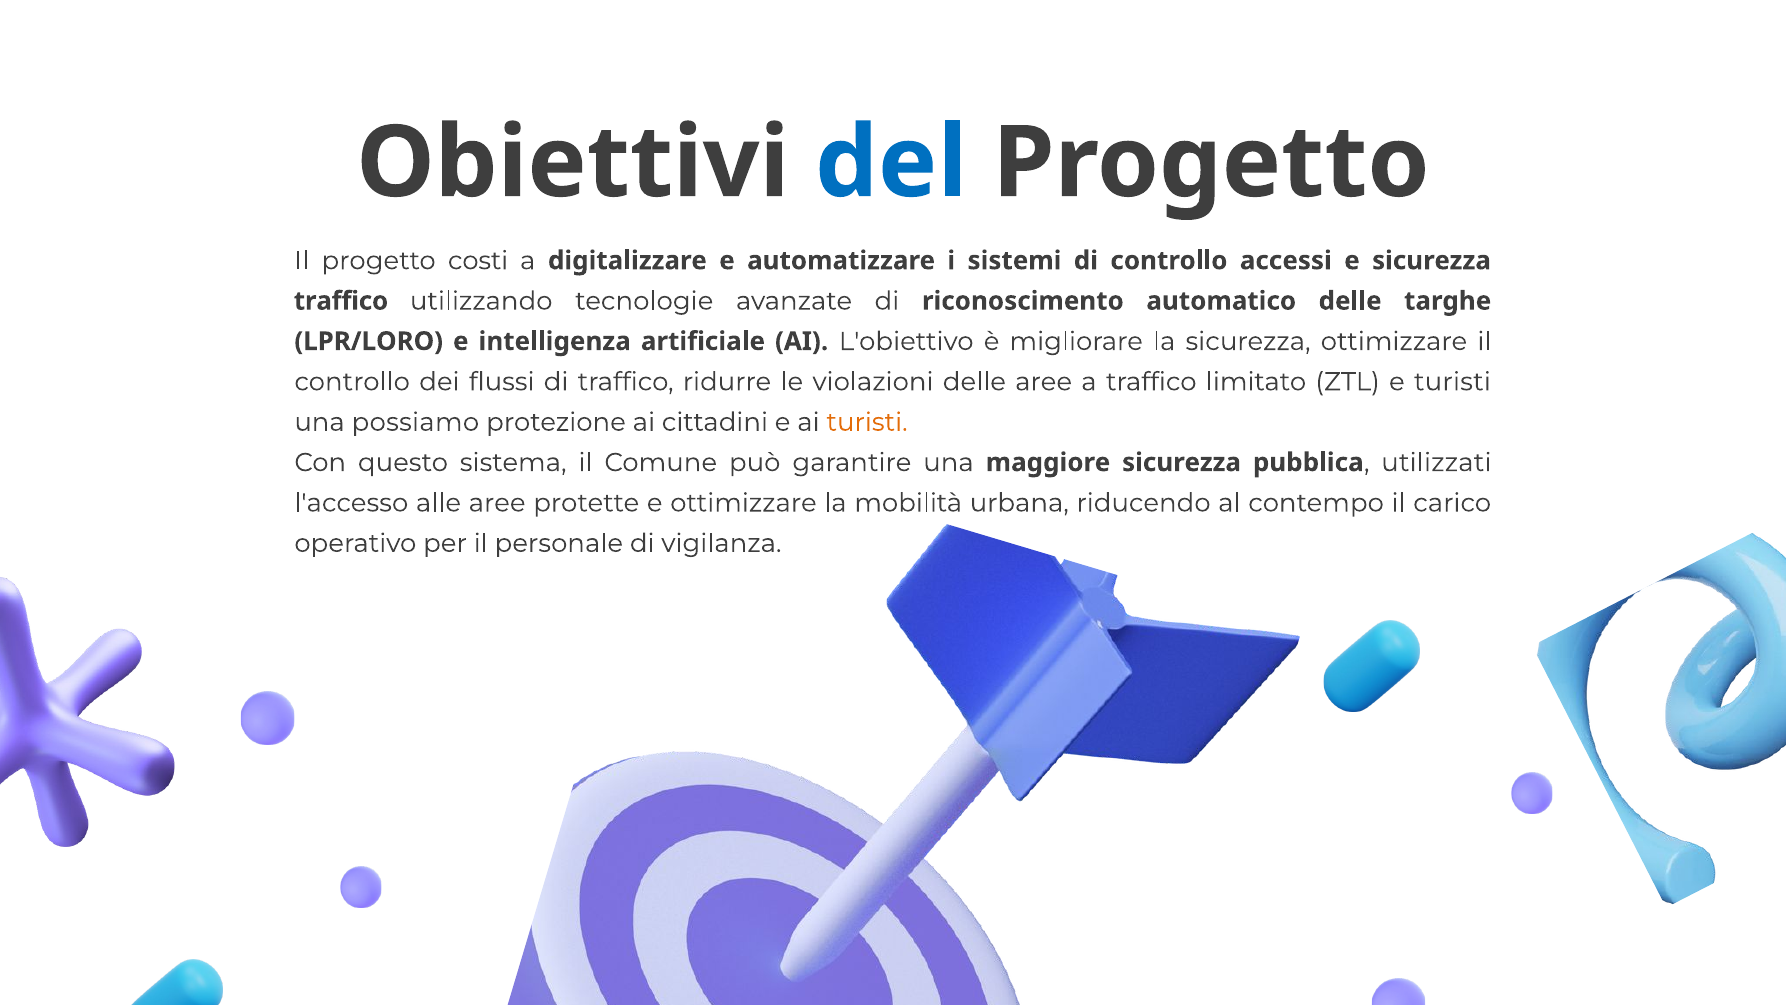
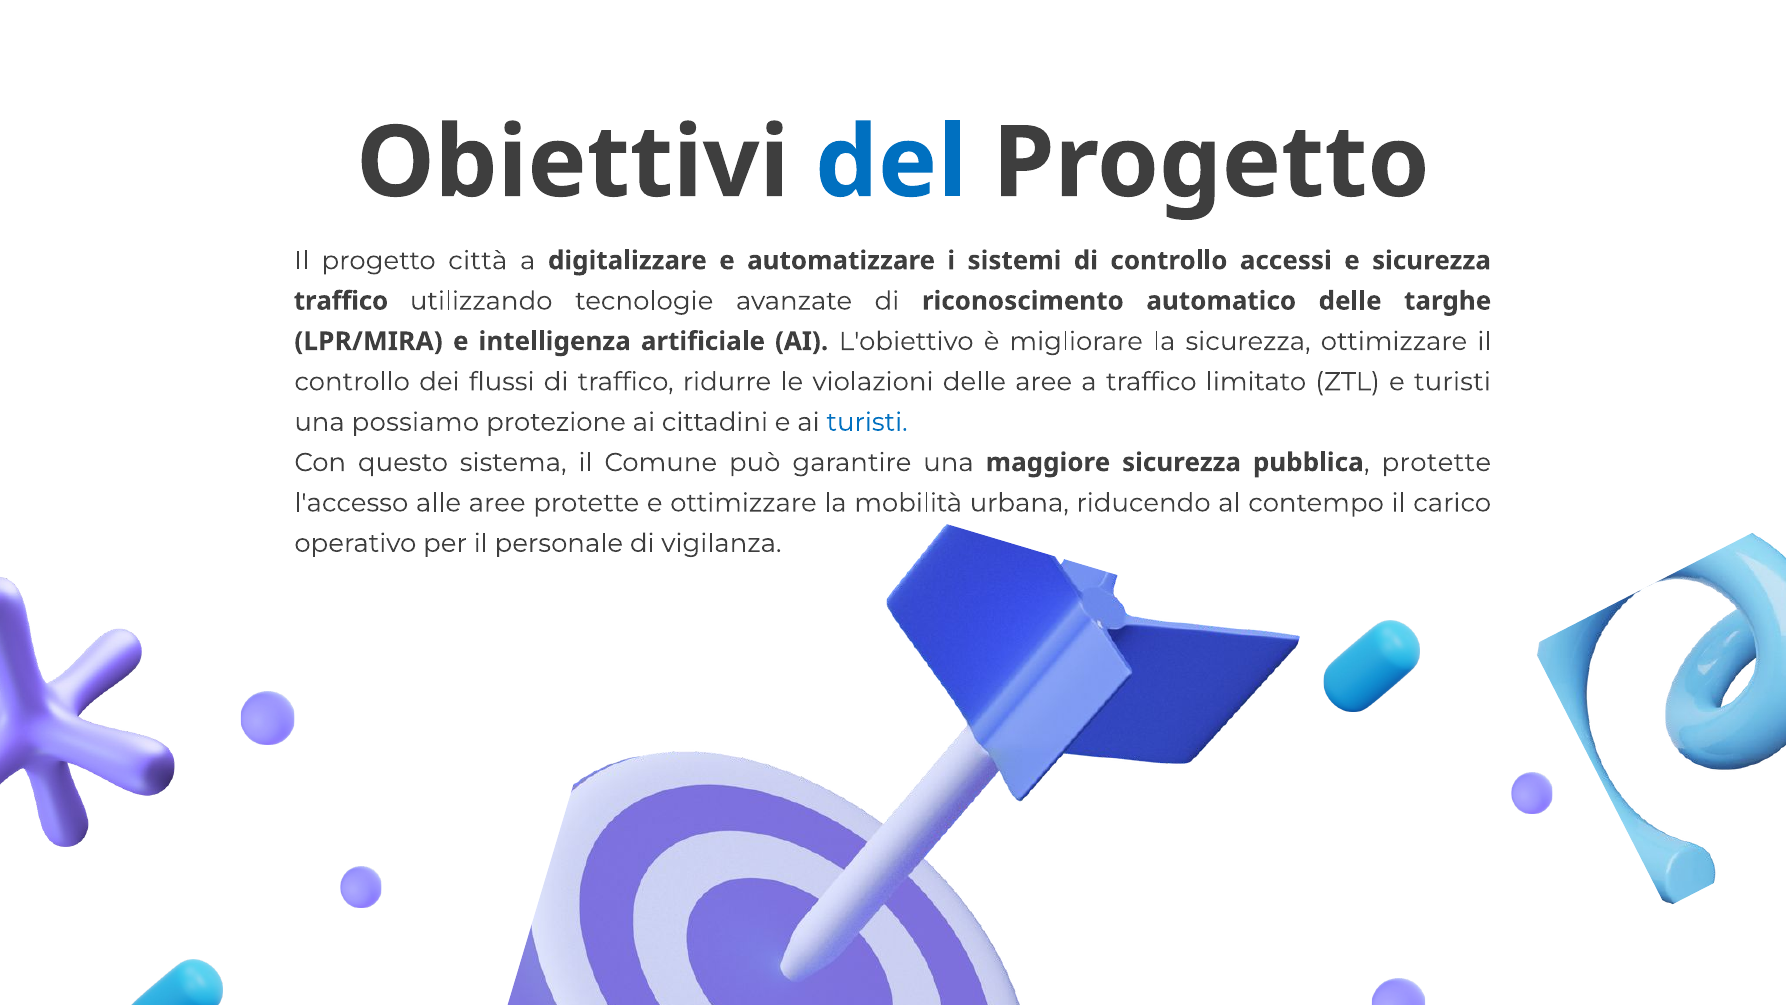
costi: costi -> città
LPR/LORO: LPR/LORO -> LPR/MIRA
turisti at (867, 422) colour: orange -> blue
utilizzati at (1436, 462): utilizzati -> protette
